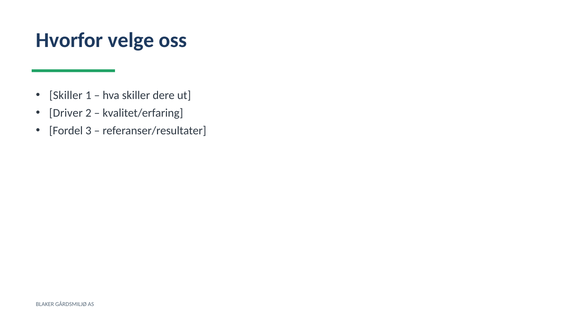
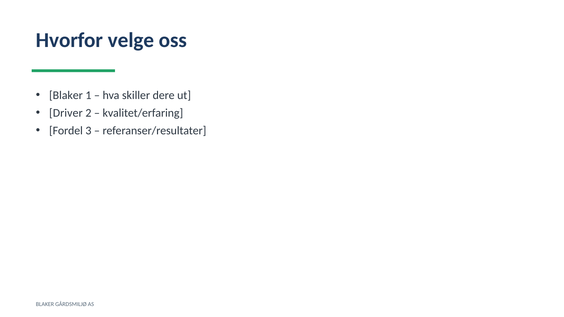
Skiller at (66, 96): Skiller -> Blaker
